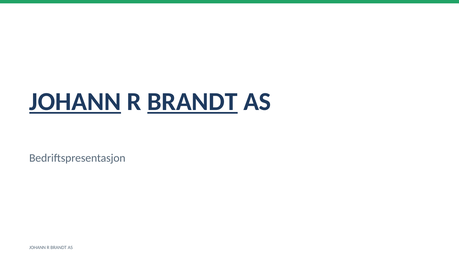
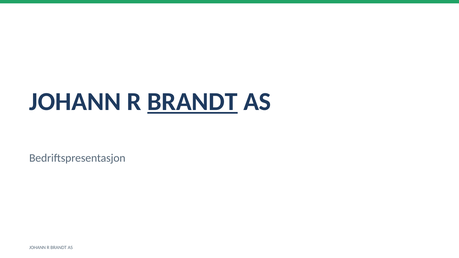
JOHANN at (75, 102) underline: present -> none
